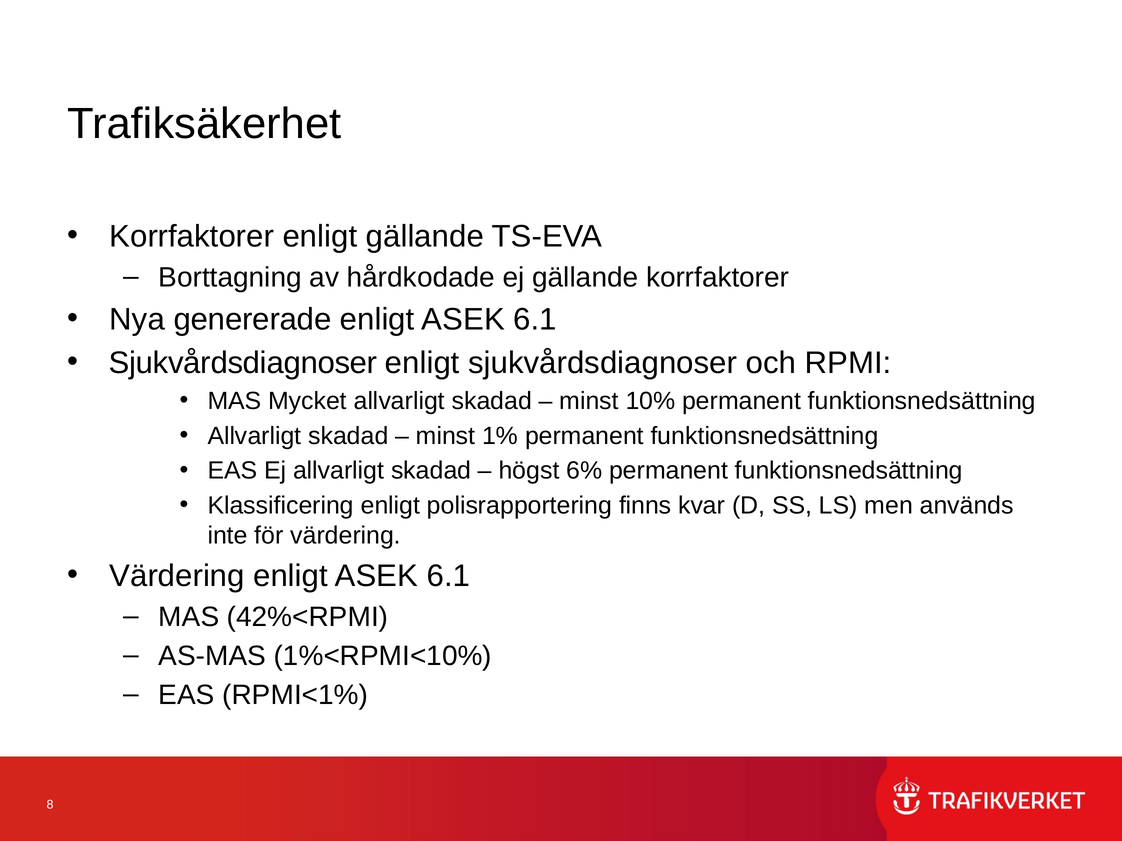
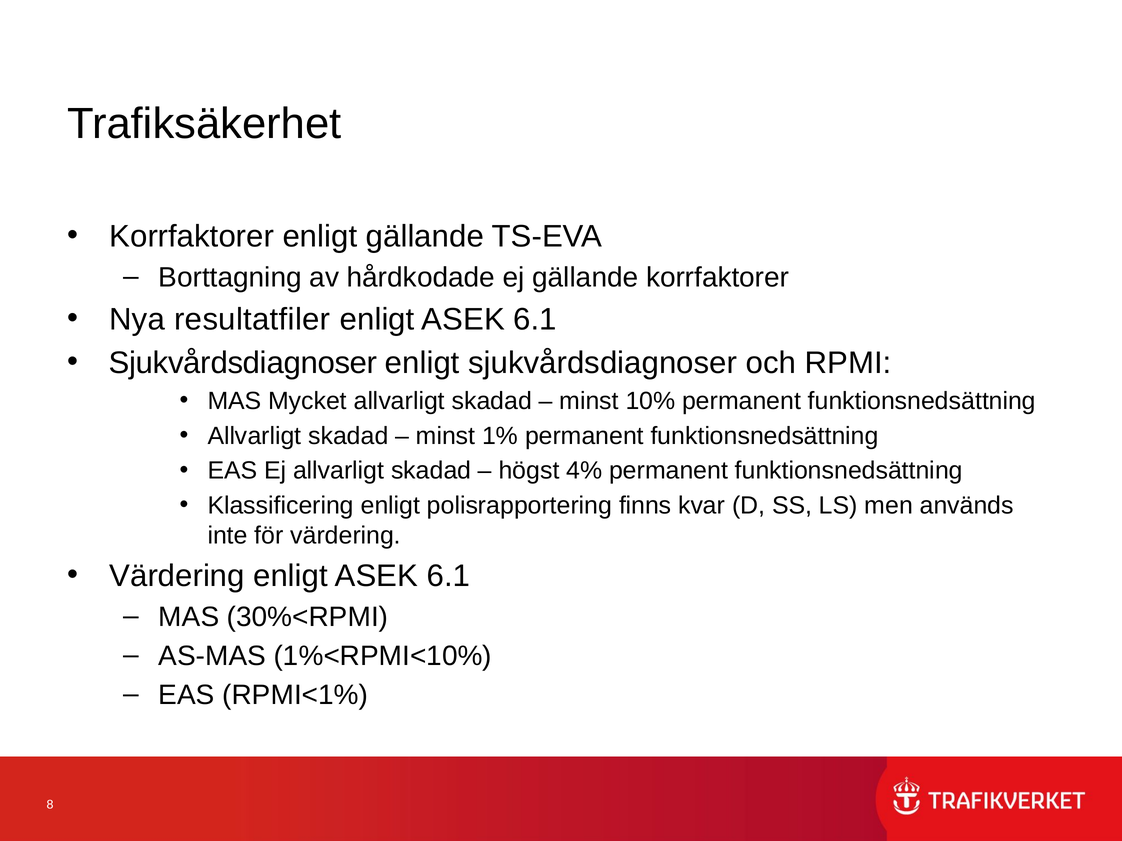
genererade: genererade -> resultatfiler
6%: 6% -> 4%
42%<RPMI: 42%<RPMI -> 30%<RPMI
